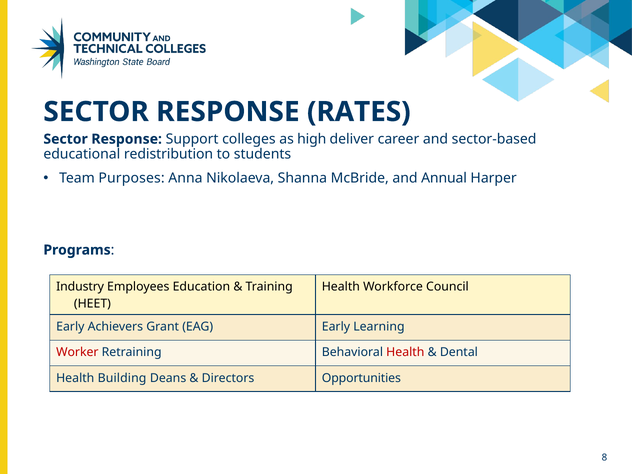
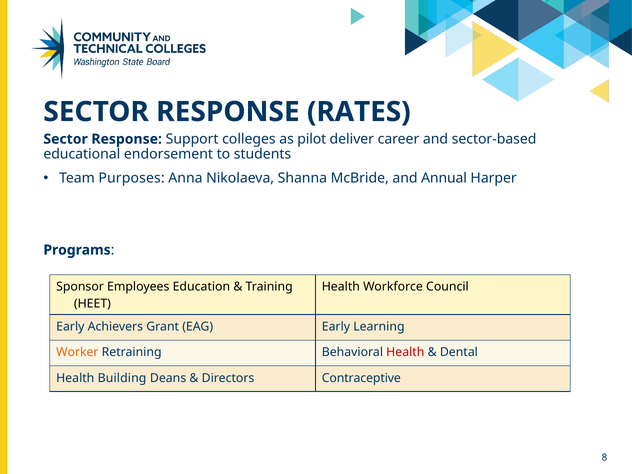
high: high -> pilot
redistribution: redistribution -> endorsement
Industry: Industry -> Sponsor
Worker colour: red -> orange
Opportunities: Opportunities -> Contraceptive
